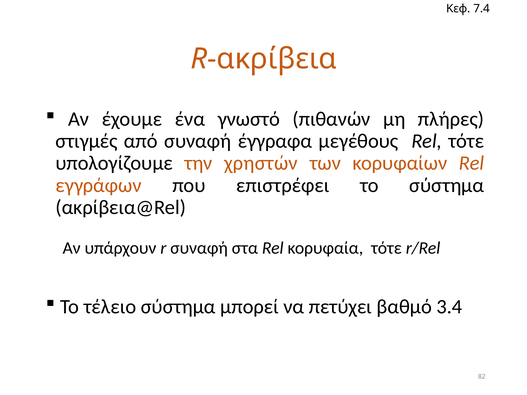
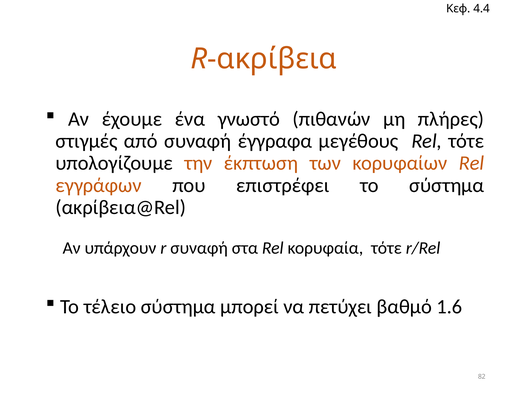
7.4: 7.4 -> 4.4
χρηστών: χρηστών -> έκπτωση
3.4: 3.4 -> 1.6
